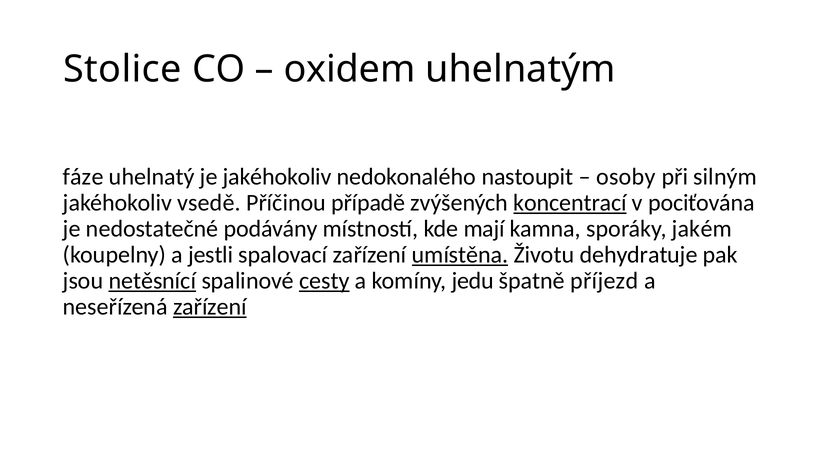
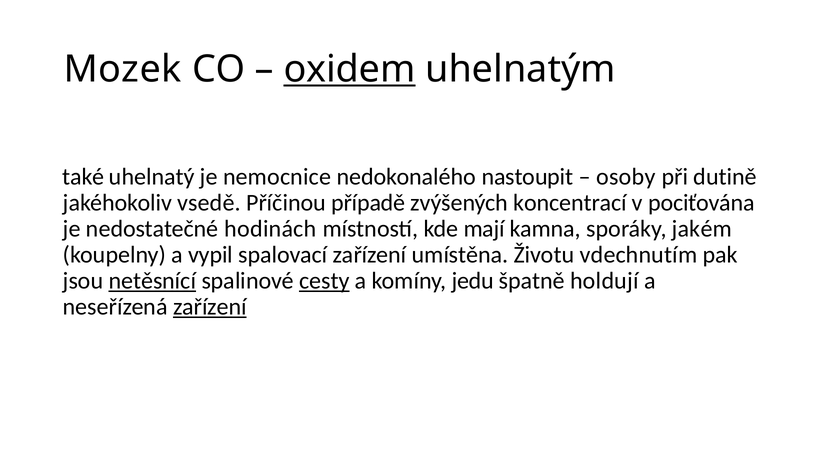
Stolice: Stolice -> Mozek
oxidem underline: none -> present
fáze: fáze -> také
je jakéhokoliv: jakéhokoliv -> nemocnice
silným: silným -> dutině
koncentrací underline: present -> none
podávány: podávány -> hodinách
jestli: jestli -> vypil
umístěna underline: present -> none
dehydratuje: dehydratuje -> vdechnutím
příjezd: příjezd -> holdují
